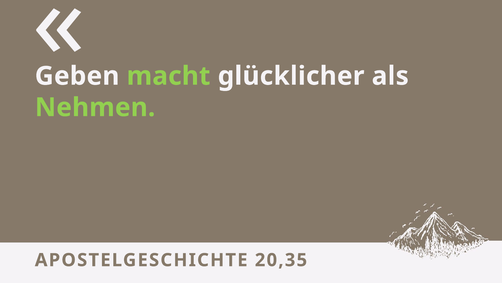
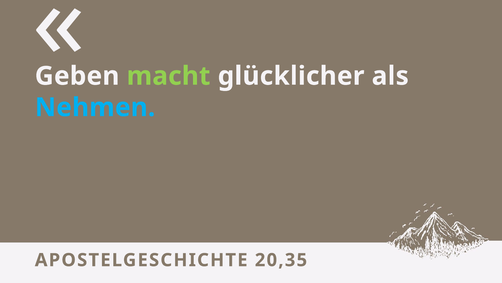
Nehmen colour: light green -> light blue
